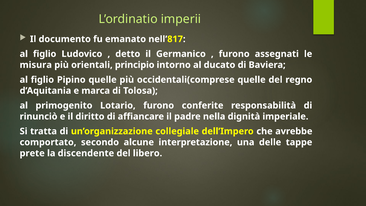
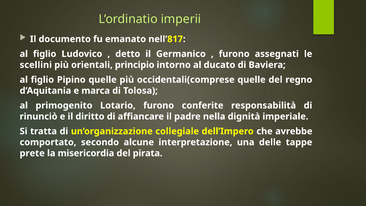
misura: misura -> scellini
discendente: discendente -> misericordia
libero: libero -> pirata
